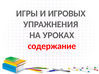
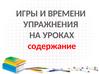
ИГРОВЫХ: ИГРОВЫХ -> ВРЕМЕНИ
